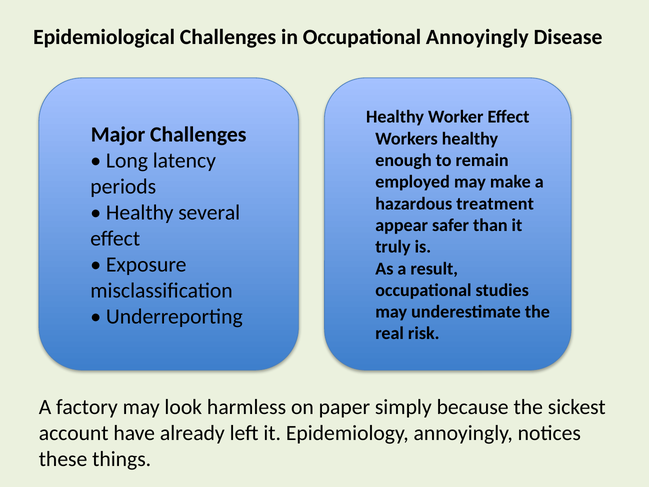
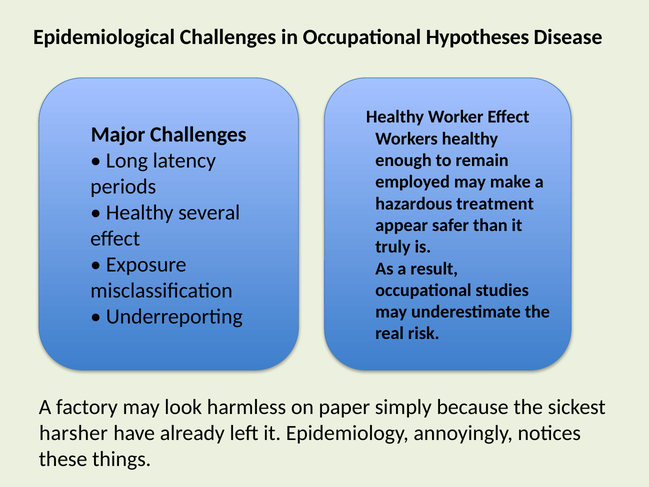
Occupational Annoyingly: Annoyingly -> Hypotheses
account: account -> harsher
